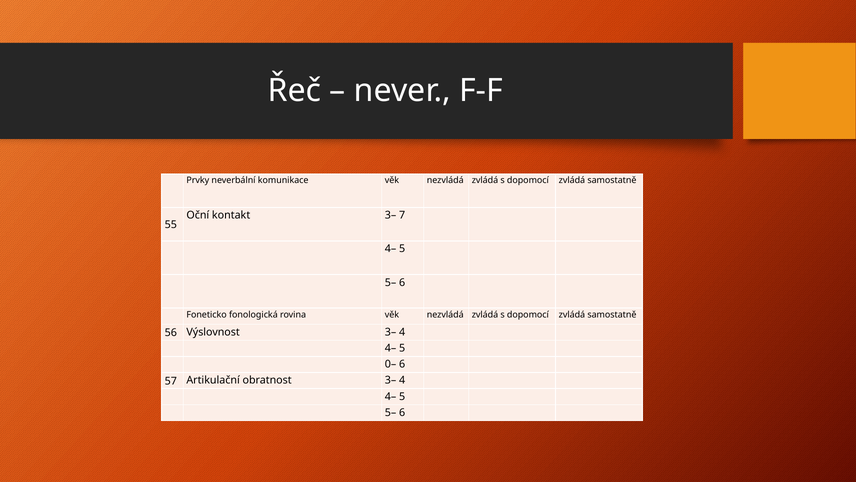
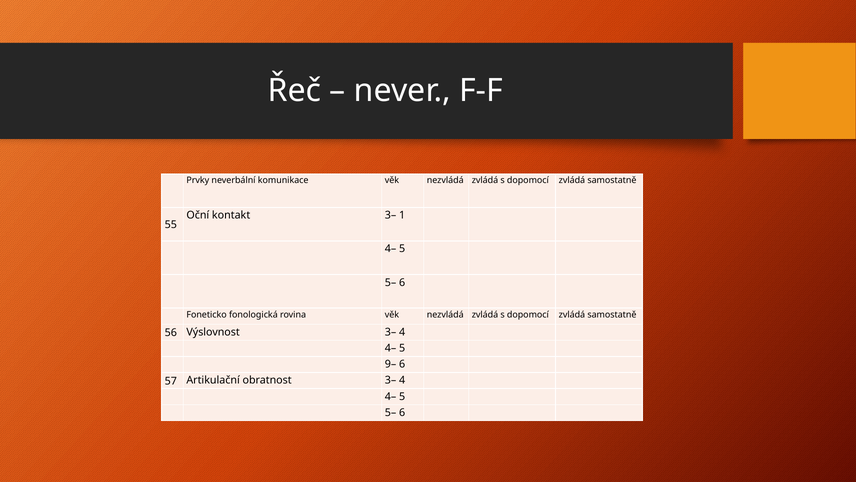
7: 7 -> 1
0–: 0– -> 9–
